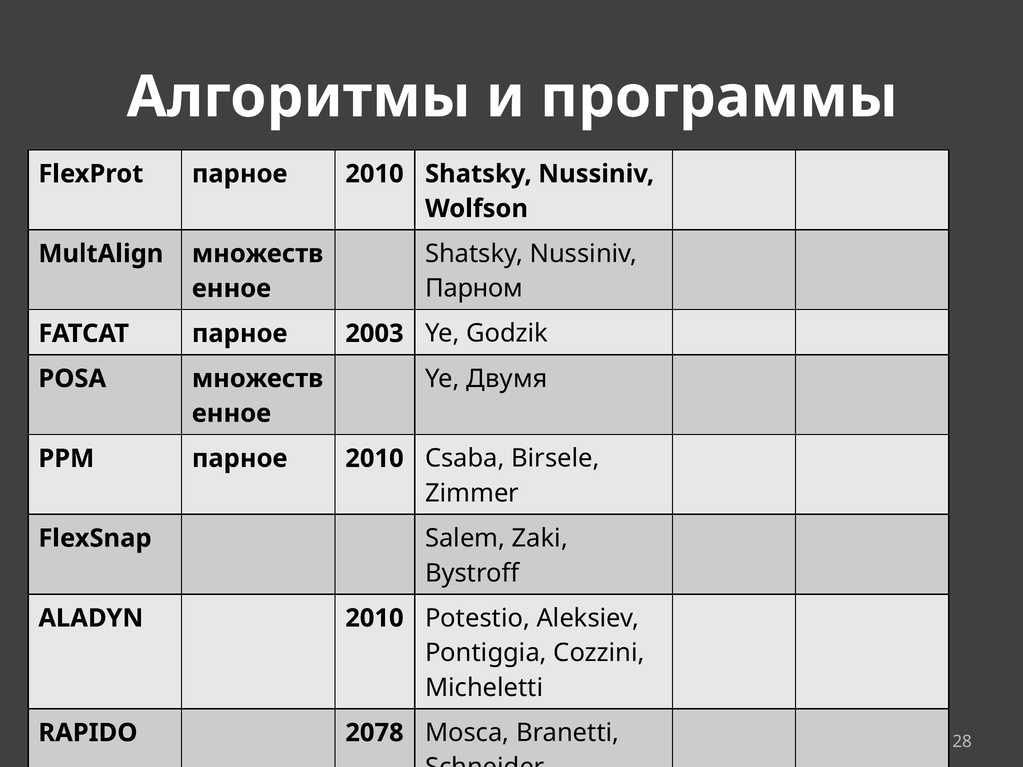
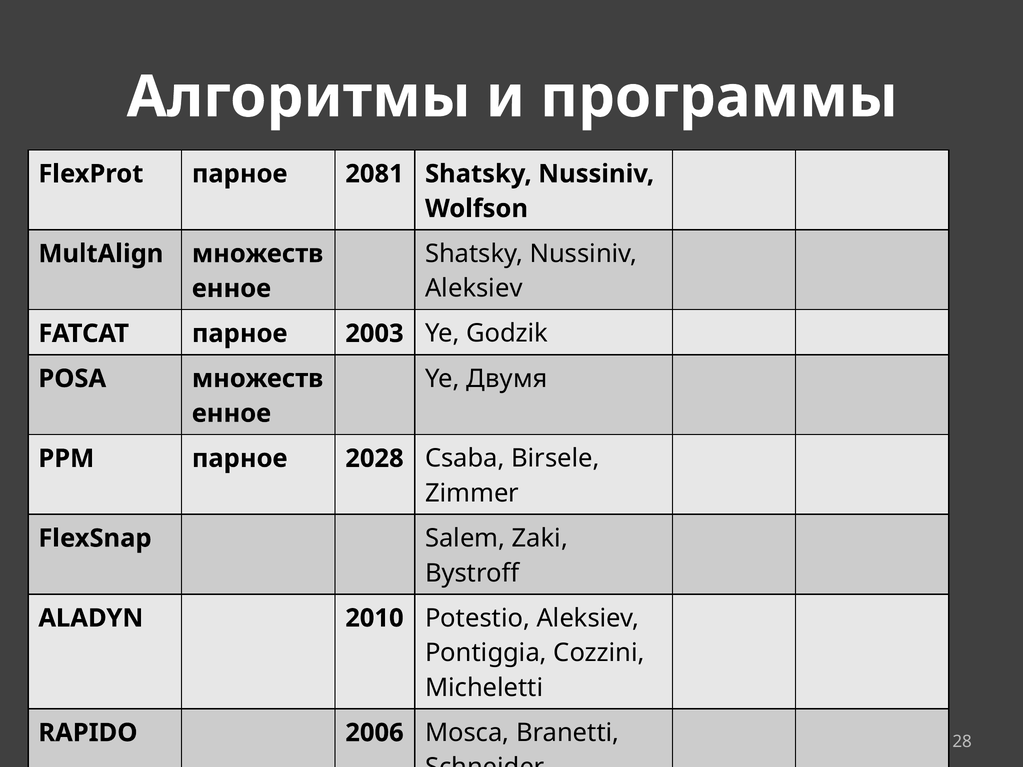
FlexProt парное 2010: 2010 -> 2081
Парном at (474, 289): Парном -> Aleksiev
PPM парное 2010: 2010 -> 2028
2078: 2078 -> 2006
